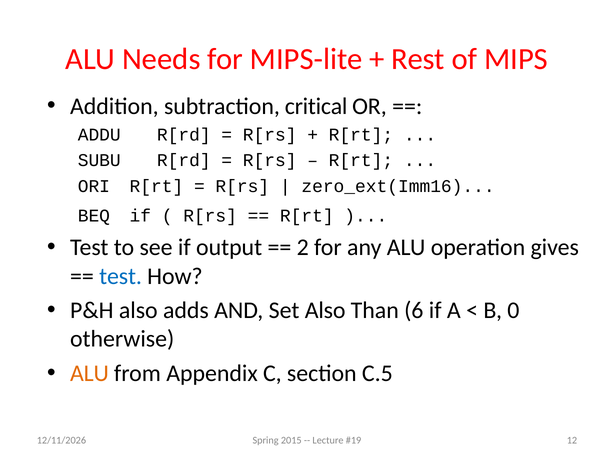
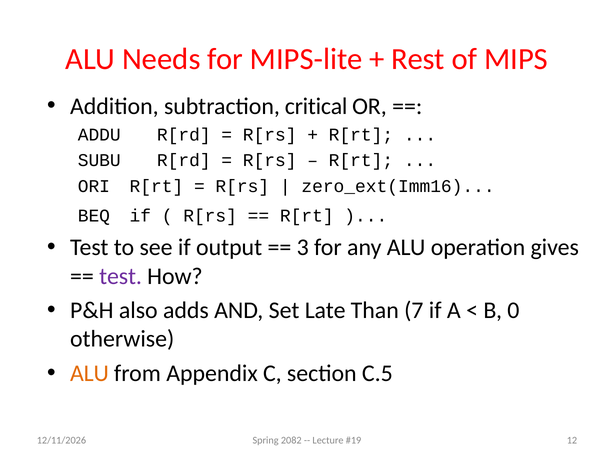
2: 2 -> 3
test at (121, 276) colour: blue -> purple
Set Also: Also -> Late
6: 6 -> 7
2015: 2015 -> 2082
